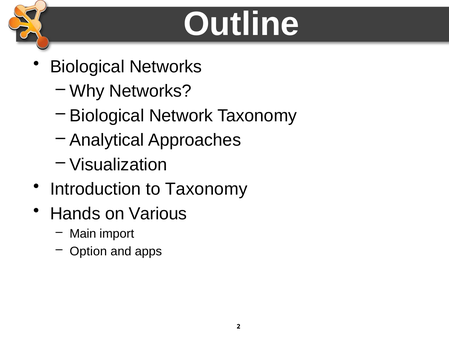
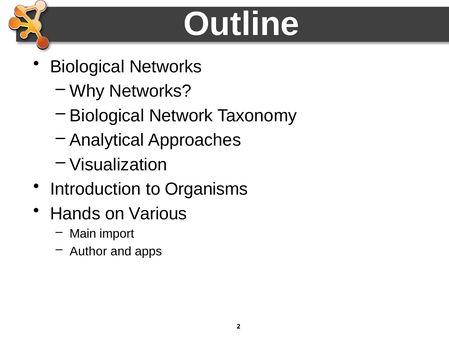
to Taxonomy: Taxonomy -> Organisms
Option: Option -> Author
